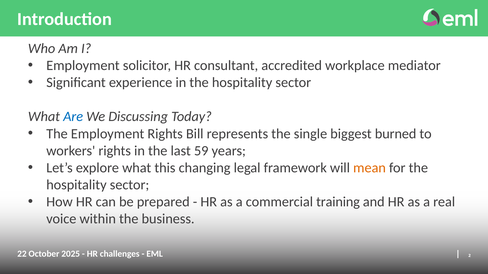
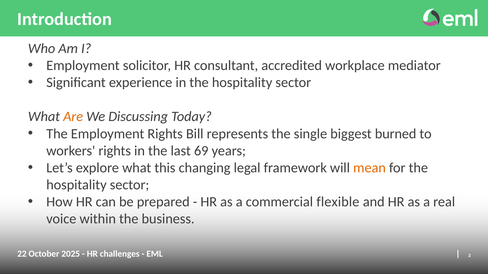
Are colour: blue -> orange
59: 59 -> 69
training: training -> flexible
